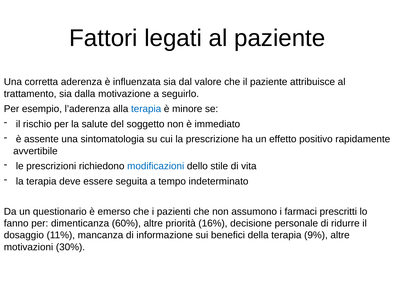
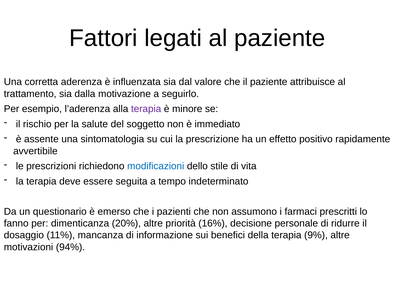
terapia at (146, 109) colour: blue -> purple
60%: 60% -> 20%
30%: 30% -> 94%
